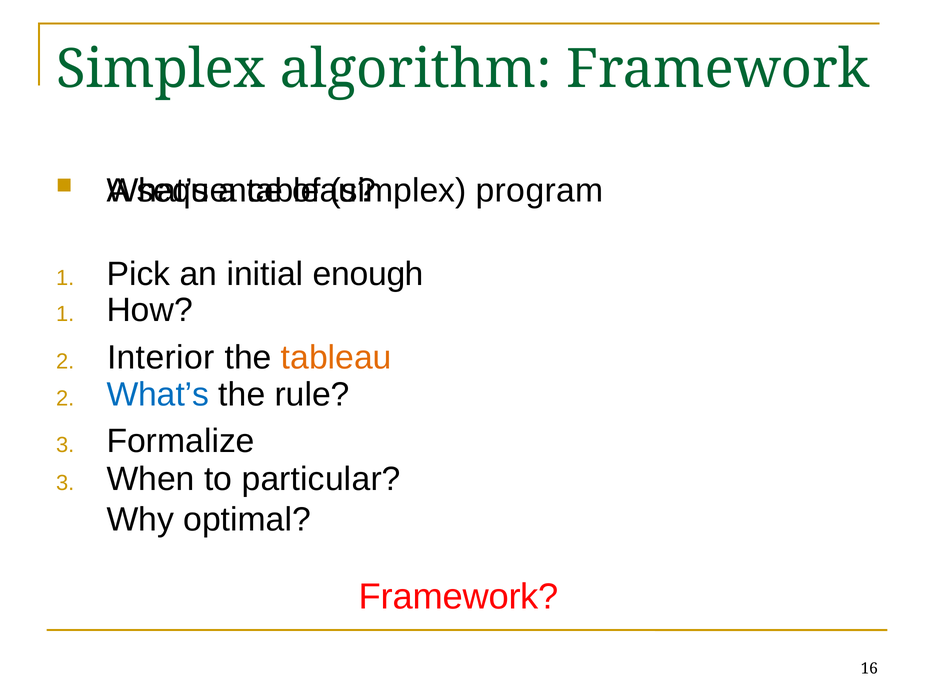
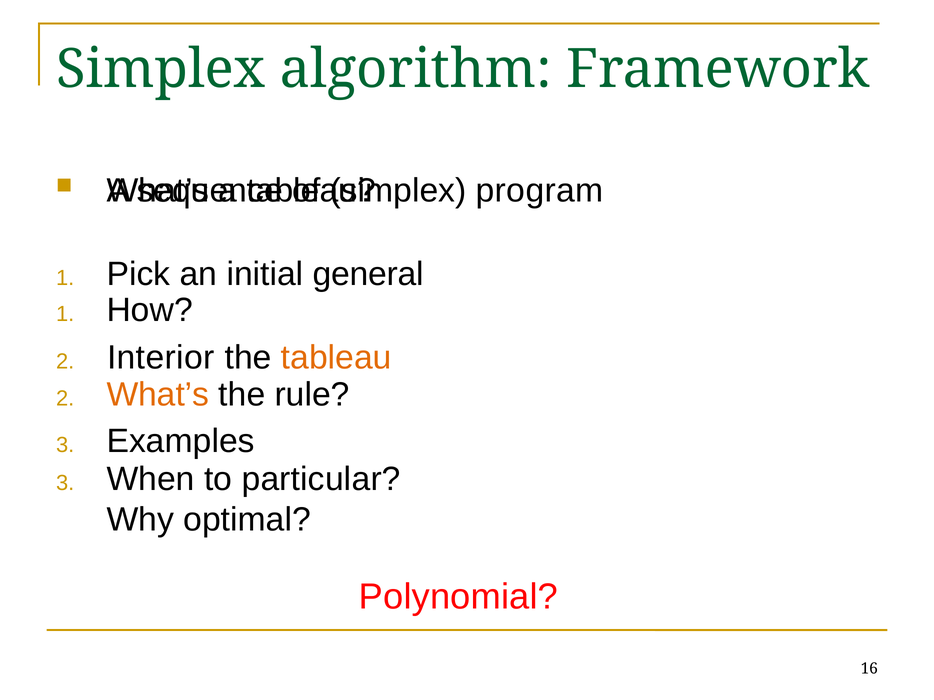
enough: enough -> general
What’s at (158, 395) colour: blue -> orange
Formalize: Formalize -> Examples
Framework at (459, 597): Framework -> Polynomial
